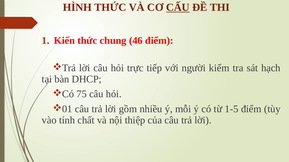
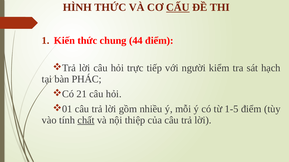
46: 46 -> 44
DHCP: DHCP -> PHÁC
75: 75 -> 21
chất underline: none -> present
